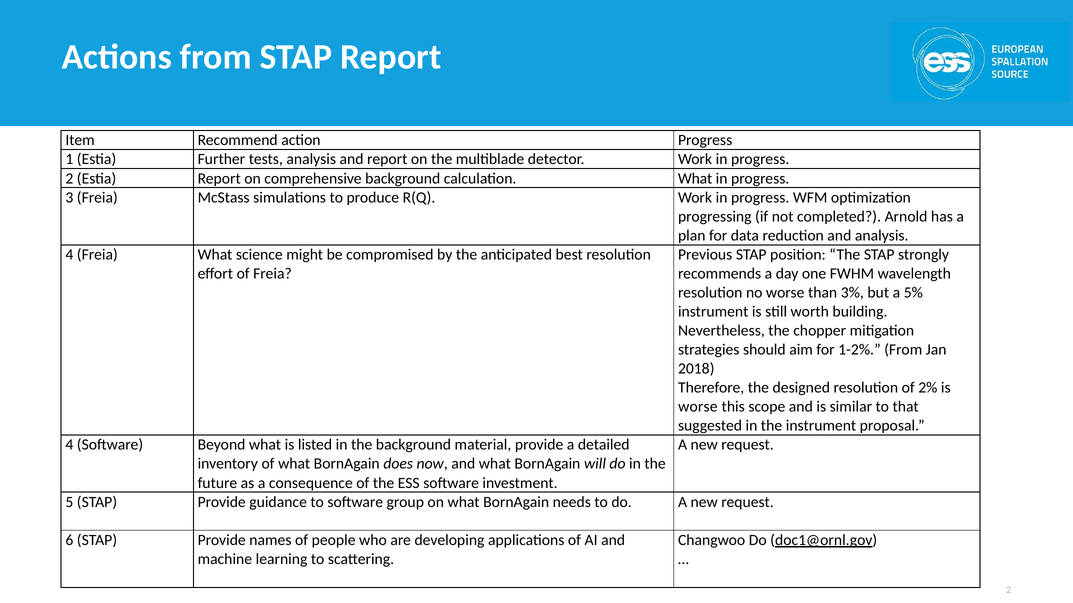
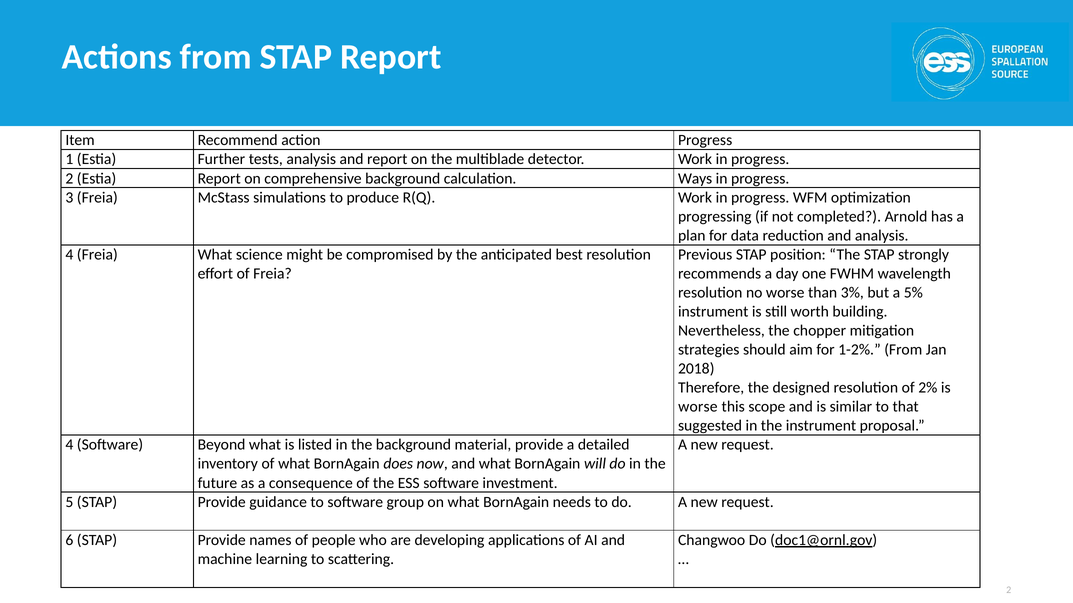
calculation What: What -> Ways
